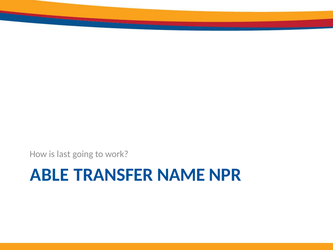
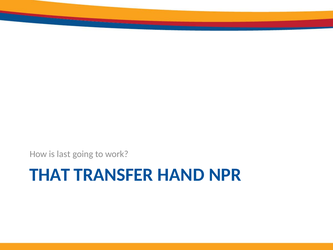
ABLE: ABLE -> THAT
NAME: NAME -> HAND
